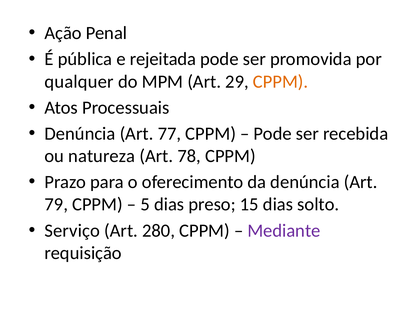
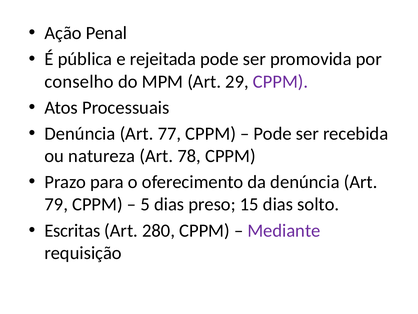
qualquer: qualquer -> conselho
CPPM at (281, 81) colour: orange -> purple
Serviço: Serviço -> Escritas
